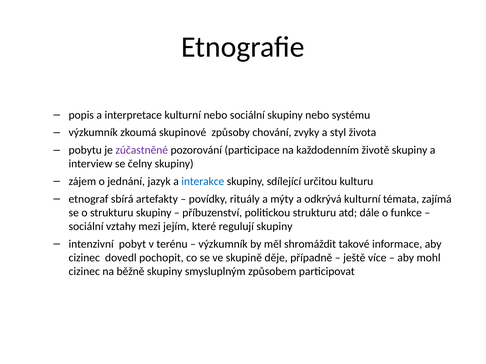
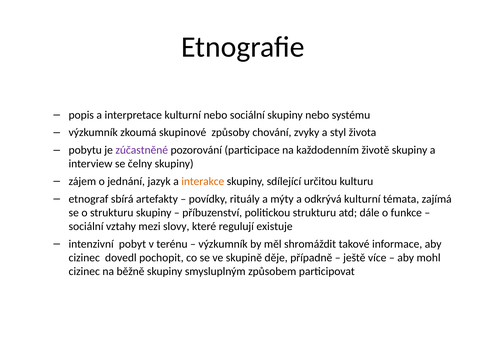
interakce colour: blue -> orange
jejím: jejím -> slovy
regulují skupiny: skupiny -> existuje
